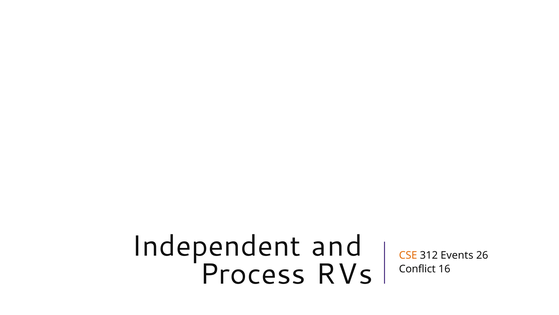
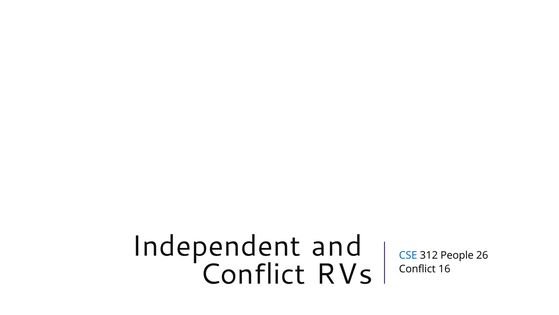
CSE colour: orange -> blue
Events: Events -> People
Process at (253, 274): Process -> Conflict
